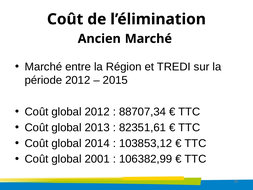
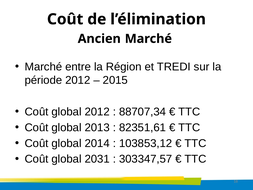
2001: 2001 -> 2031
106382,99: 106382,99 -> 303347,57
